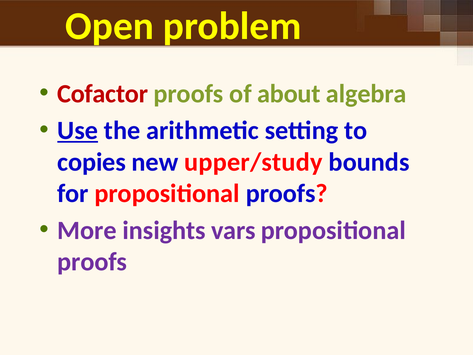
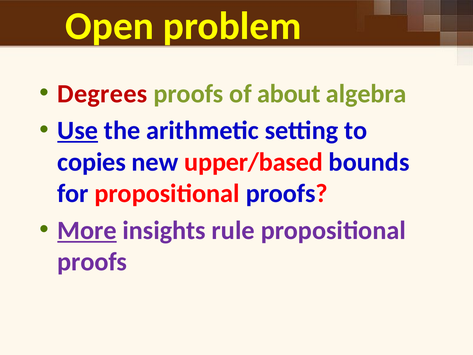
Cofactor: Cofactor -> Degrees
upper/study: upper/study -> upper/based
More underline: none -> present
vars: vars -> rule
